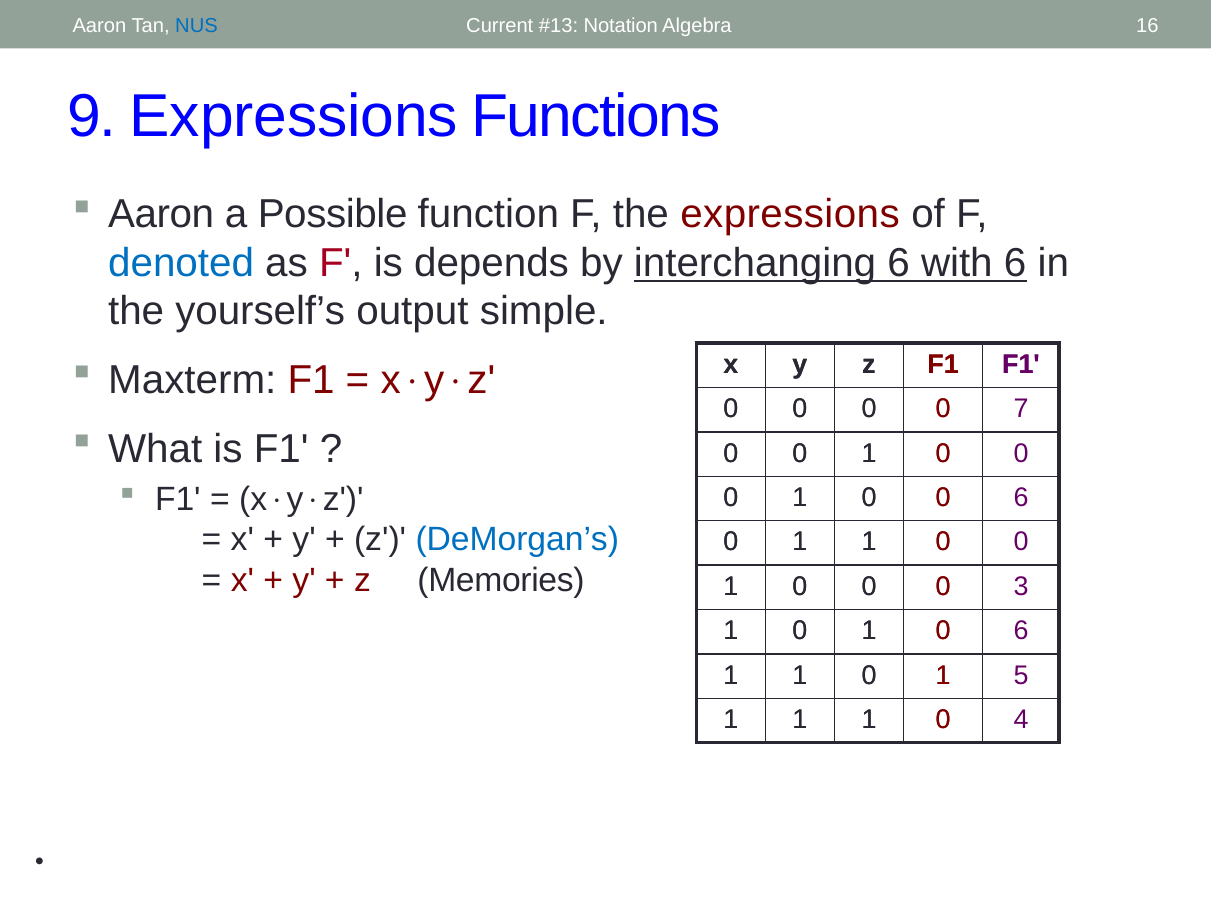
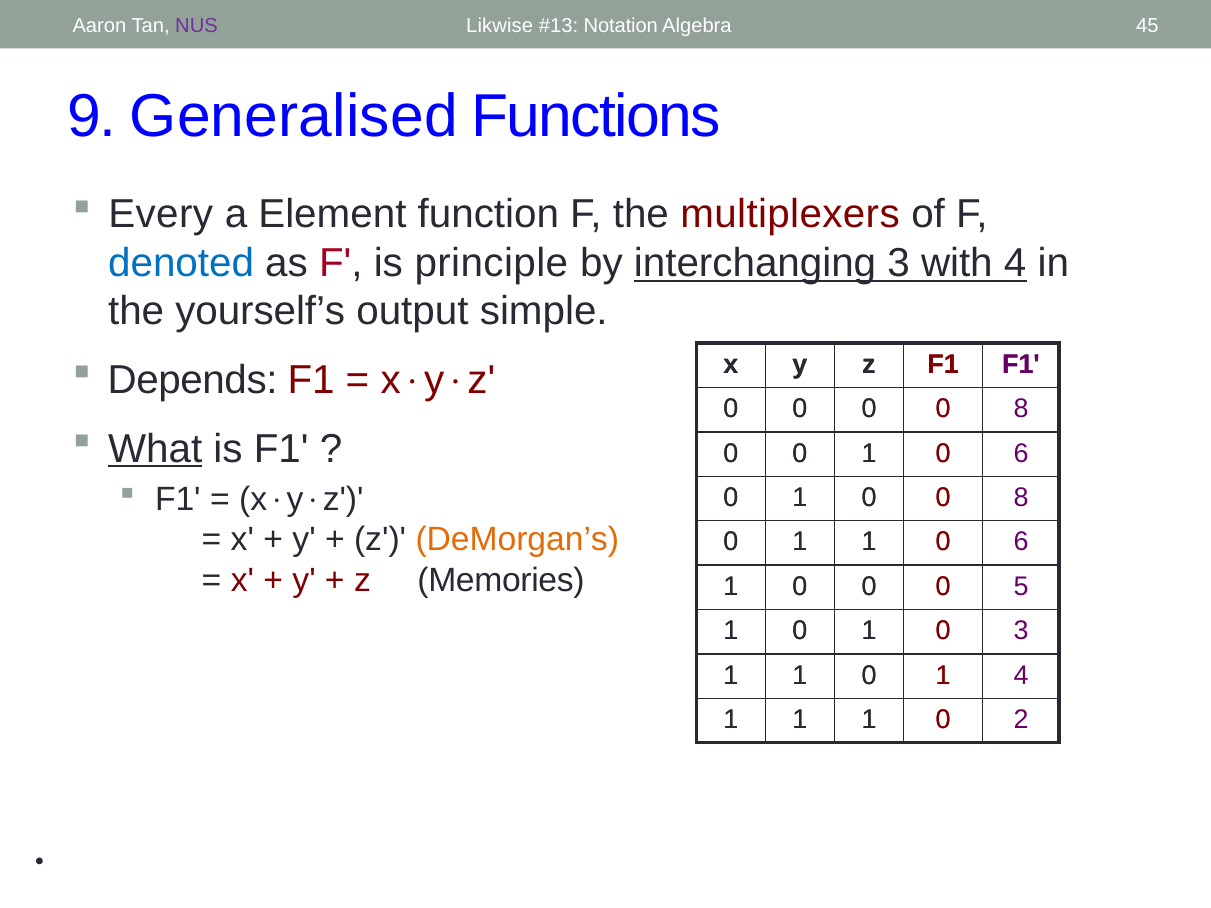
NUS colour: blue -> purple
Current: Current -> Likwise
16: 16 -> 45
9 Expressions: Expressions -> Generalised
Aaron at (161, 215): Aaron -> Every
Possible: Possible -> Element
the expressions: expressions -> multiplexers
depends: depends -> principle
interchanging 6: 6 -> 3
with 6: 6 -> 4
Maxterm: Maxterm -> Depends
7 at (1021, 409): 7 -> 8
What underline: none -> present
0 at (1021, 453): 0 -> 6
6 at (1021, 498): 6 -> 8
DeMorgan’s colour: blue -> orange
0 at (1021, 542): 0 -> 6
3: 3 -> 5
6 at (1021, 631): 6 -> 3
5 at (1021, 676): 5 -> 4
4: 4 -> 2
